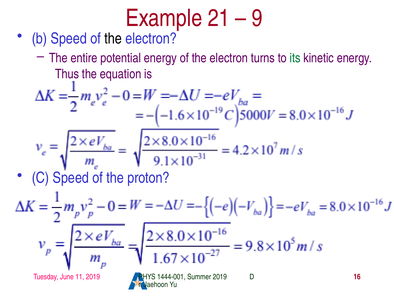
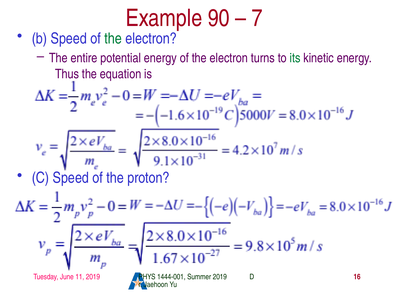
21: 21 -> 90
9: 9 -> 7
the at (113, 38) colour: black -> green
